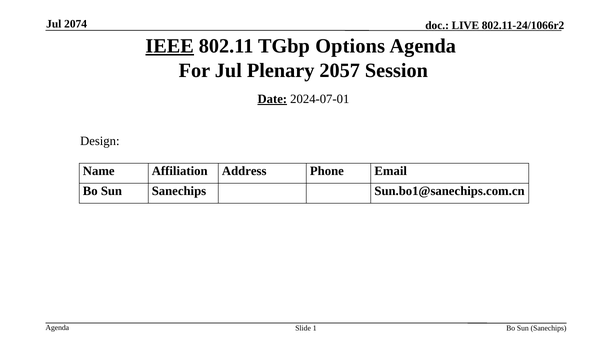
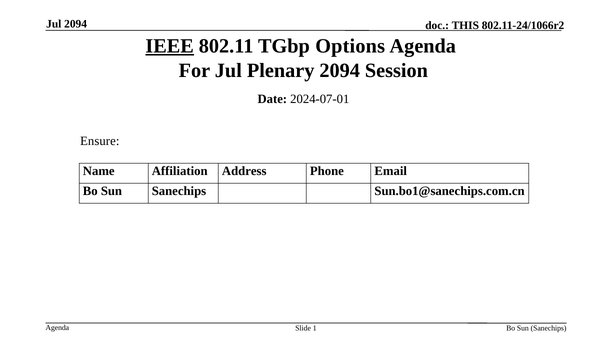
Jul 2074: 2074 -> 2094
LIVE: LIVE -> THIS
Plenary 2057: 2057 -> 2094
Date underline: present -> none
Design: Design -> Ensure
